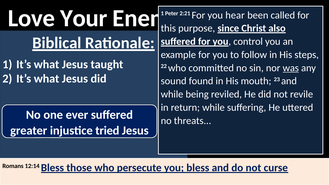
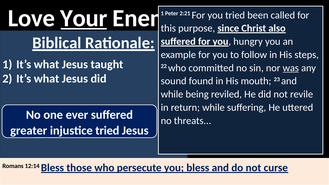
Your underline: none -> present
you hear: hear -> tried
control: control -> hungry
